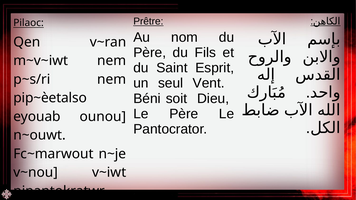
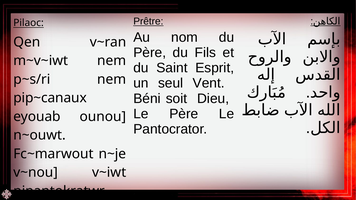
pip~èetalso: pip~èetalso -> pip~canaux
